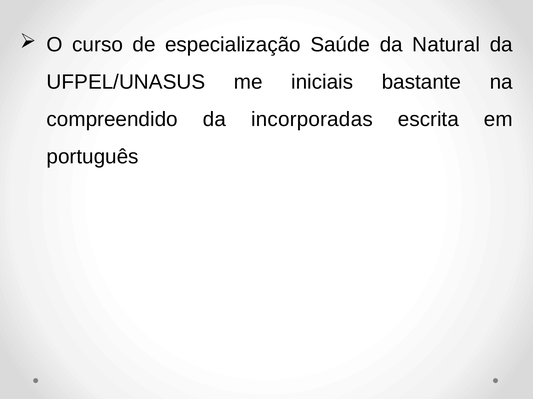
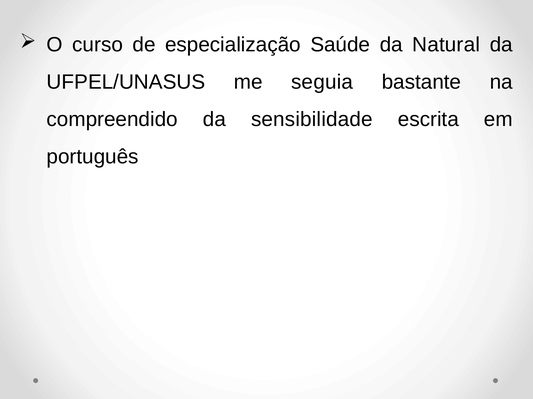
iniciais: iniciais -> seguia
incorporadas: incorporadas -> sensibilidade
